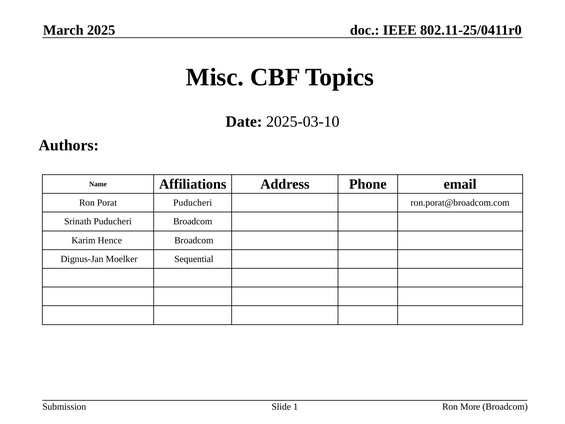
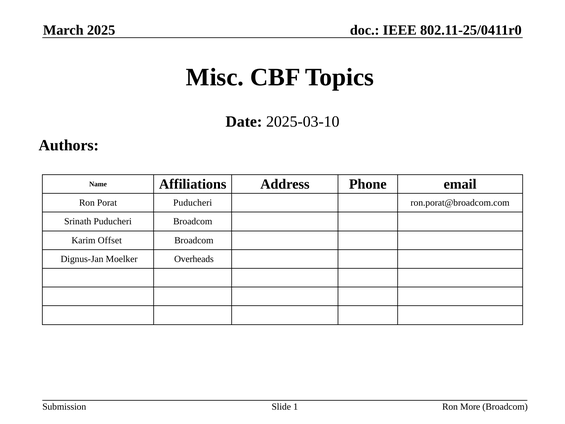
Hence: Hence -> Offset
Sequential: Sequential -> Overheads
